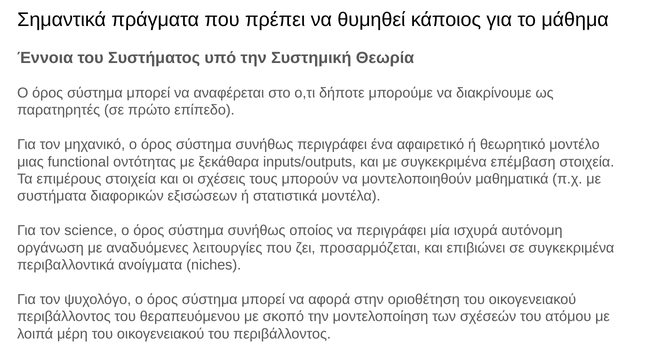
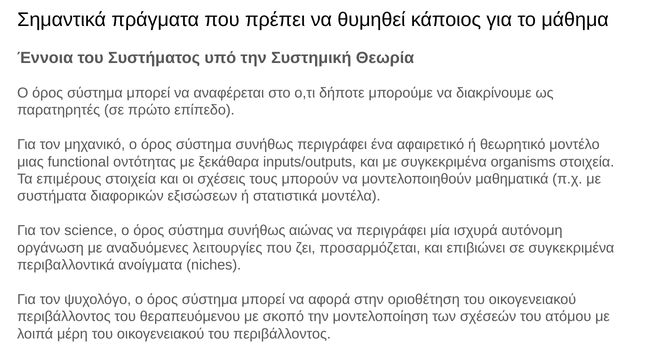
επέμβαση: επέμβαση -> organisms
οποίος: οποίος -> αιώνας
